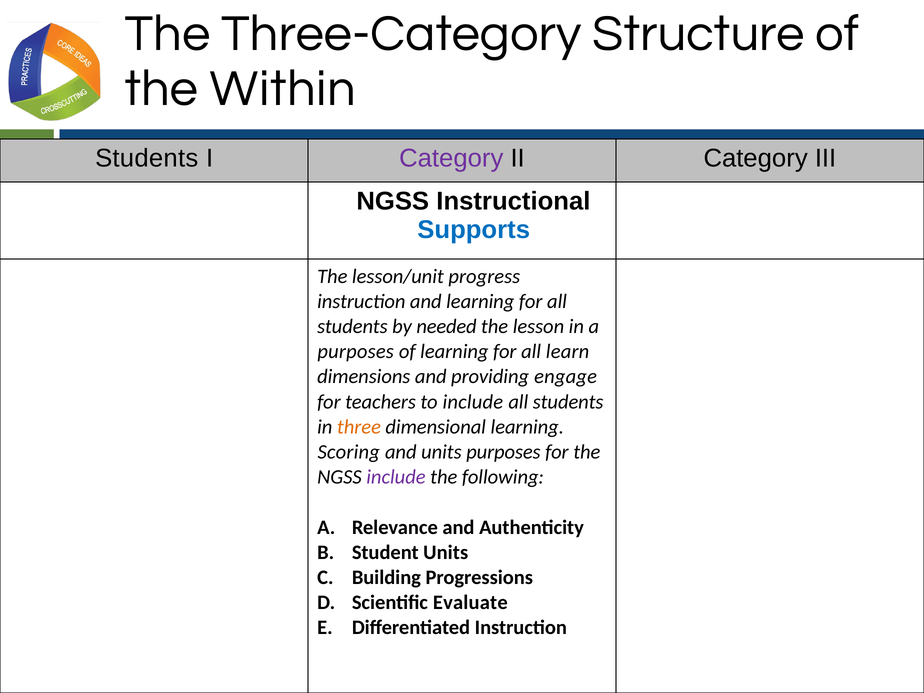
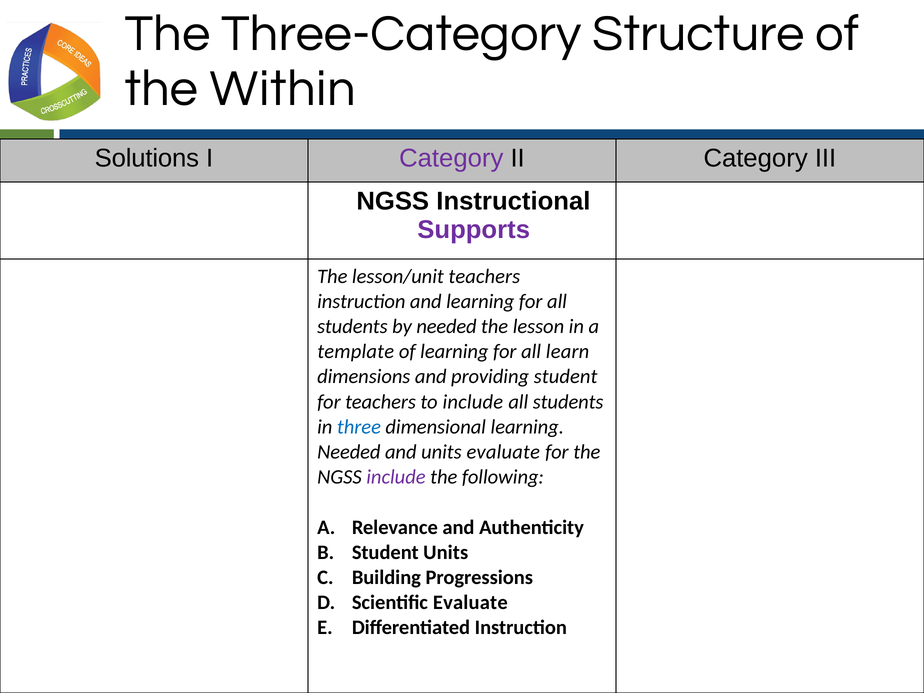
Students at (147, 158): Students -> Solutions
Supports colour: blue -> purple
lesson/unit progress: progress -> teachers
purposes at (356, 352): purposes -> template
providing engage: engage -> student
three colour: orange -> blue
Scoring at (349, 452): Scoring -> Needed
units purposes: purposes -> evaluate
